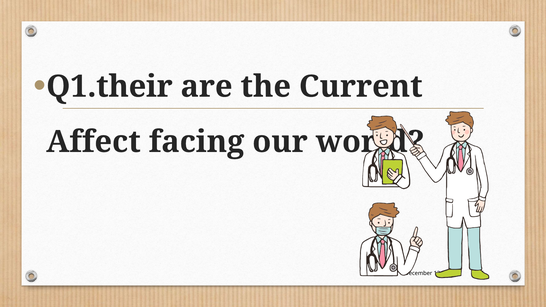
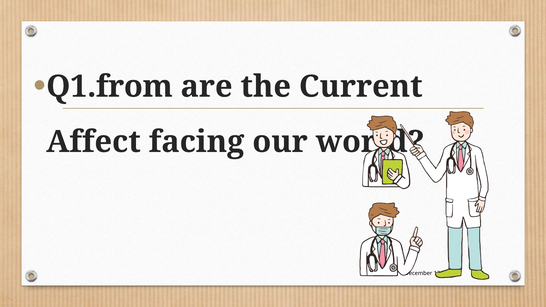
Q1.their: Q1.their -> Q1.from
